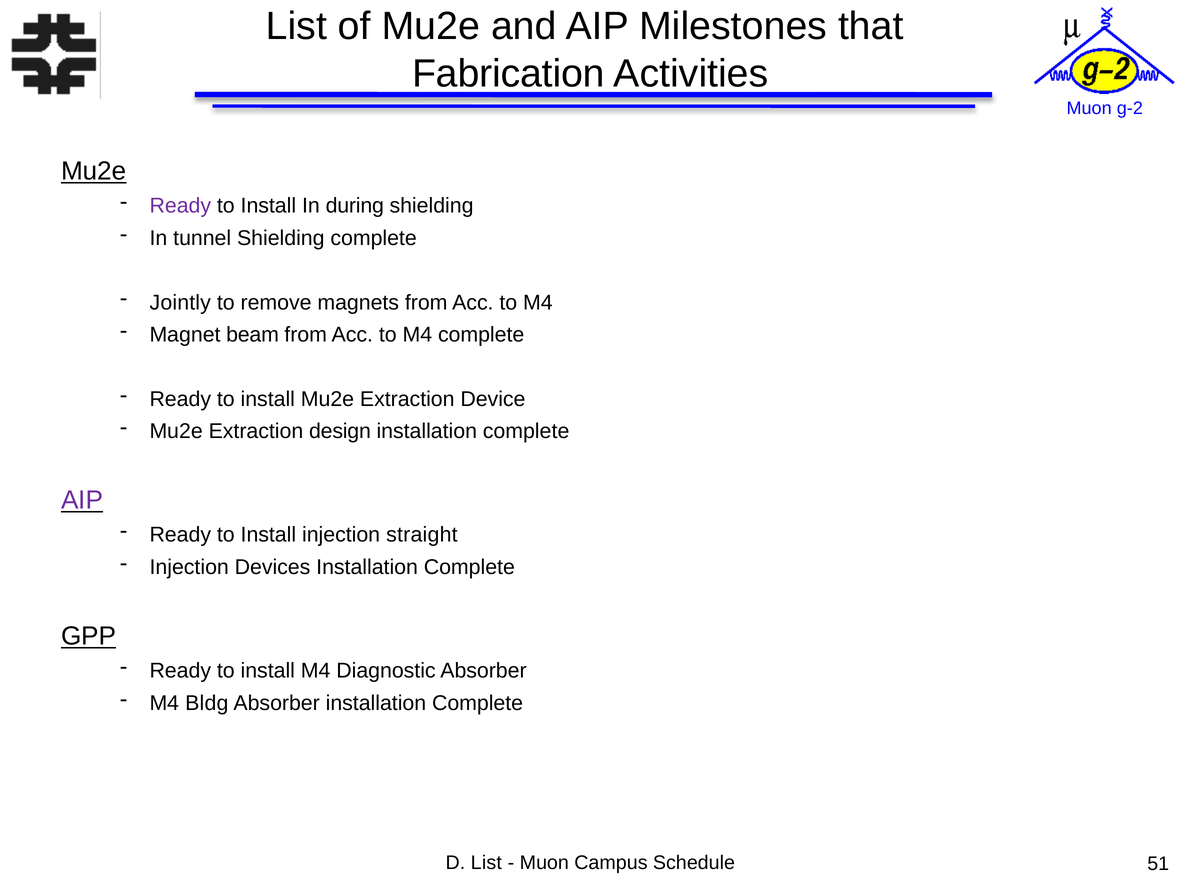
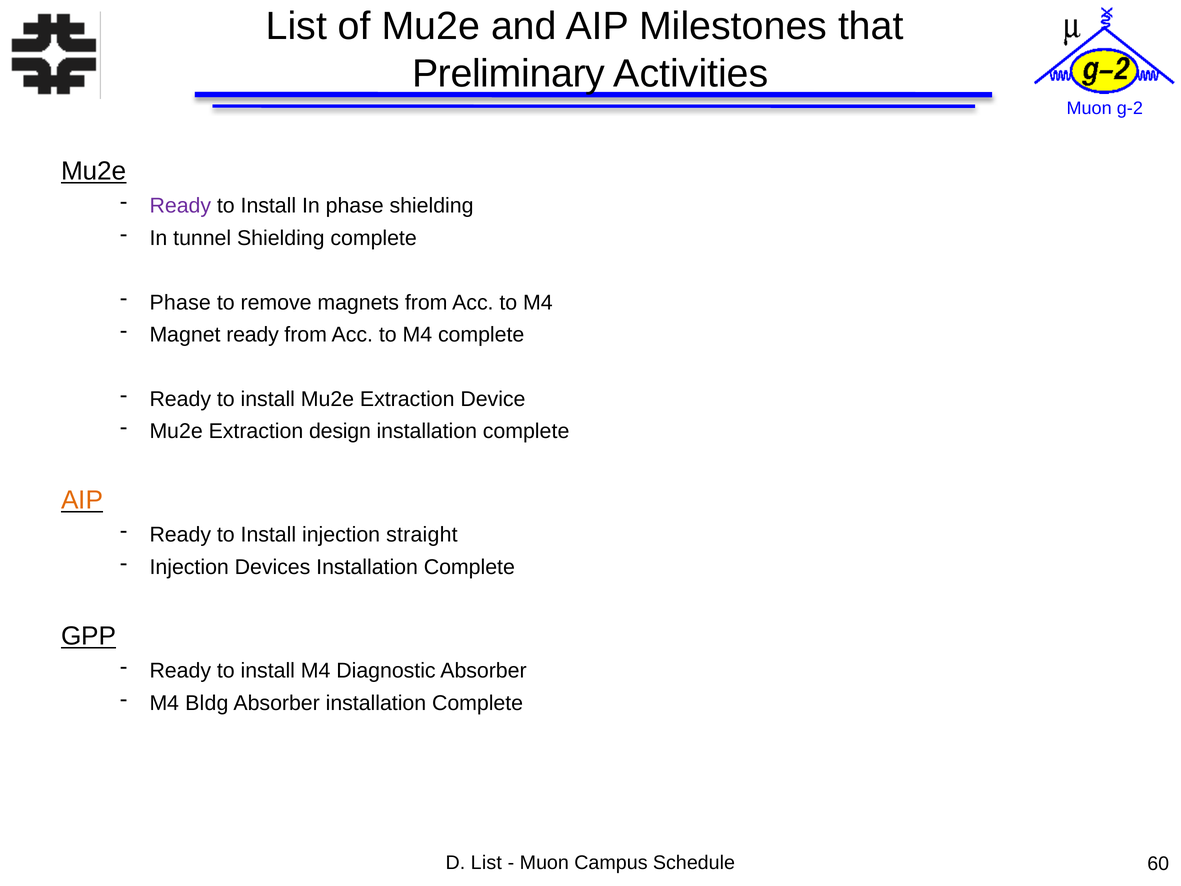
Fabrication: Fabrication -> Preliminary
In during: during -> phase
Jointly at (180, 302): Jointly -> Phase
Magnet beam: beam -> ready
AIP at (82, 500) colour: purple -> orange
51: 51 -> 60
